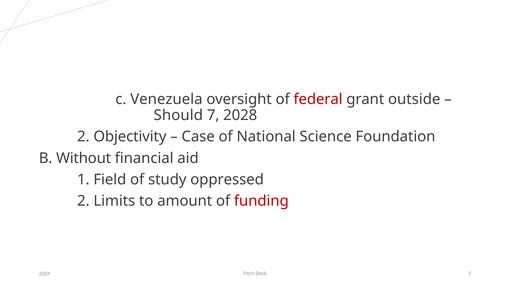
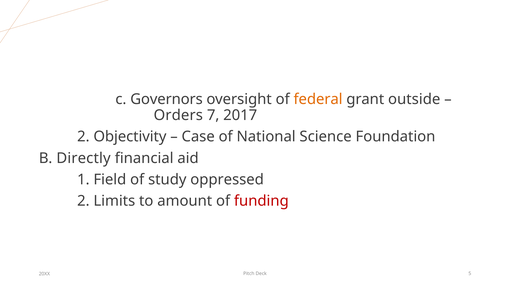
Venezuela: Venezuela -> Governors
federal colour: red -> orange
Should: Should -> Orders
2028: 2028 -> 2017
Without: Without -> Directly
